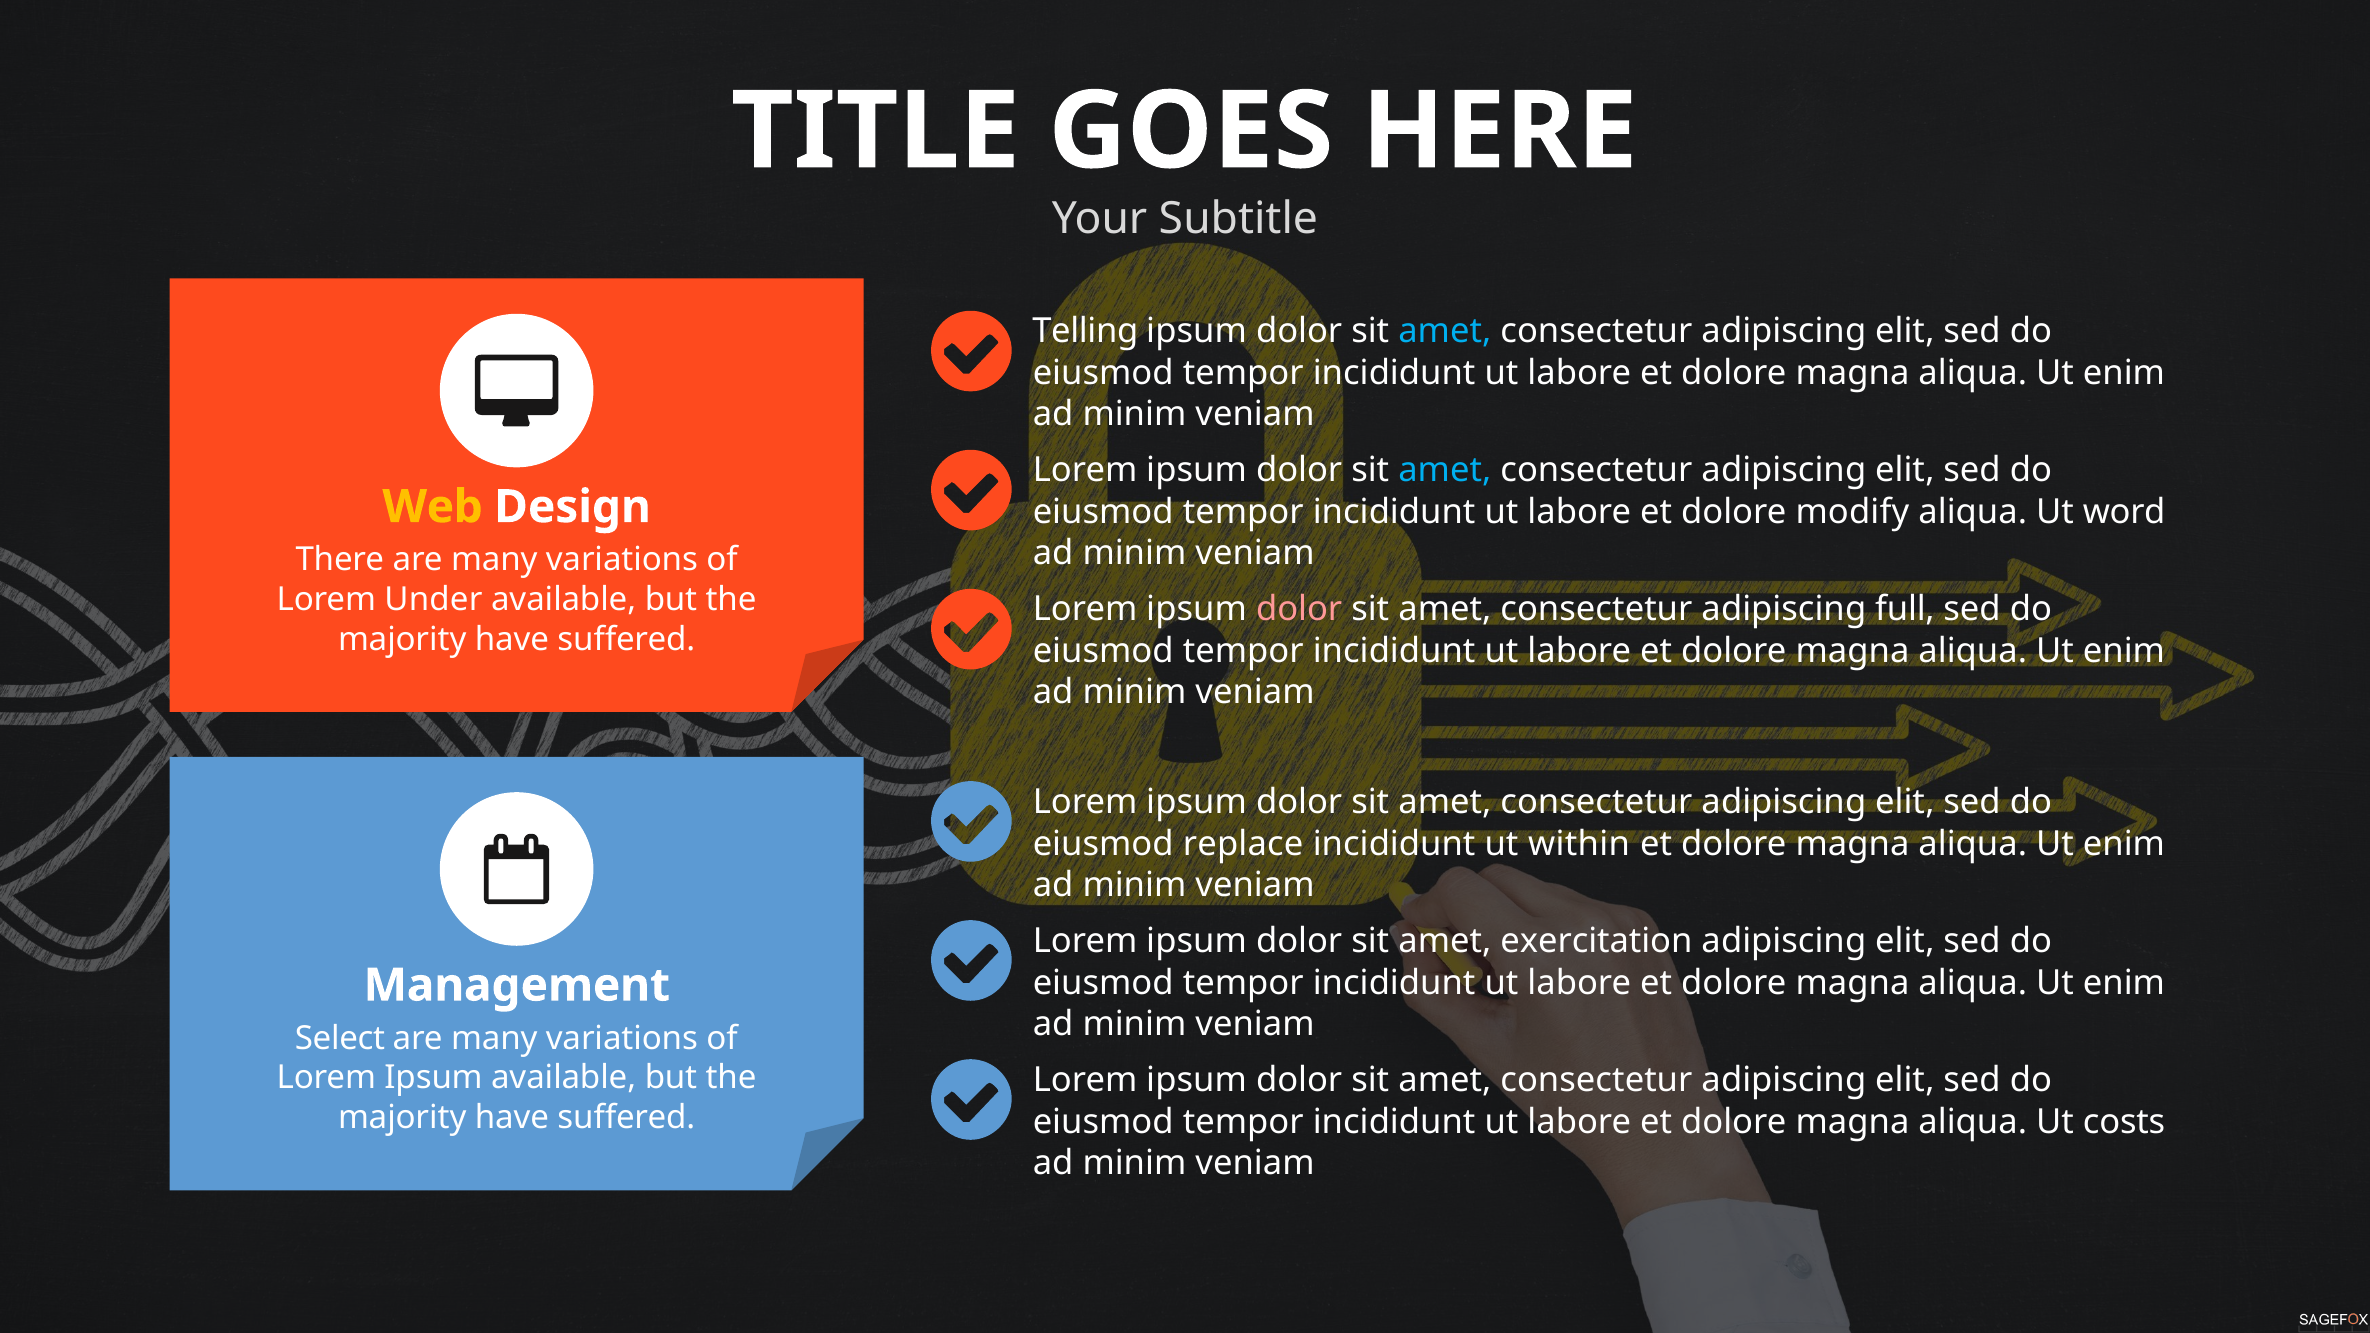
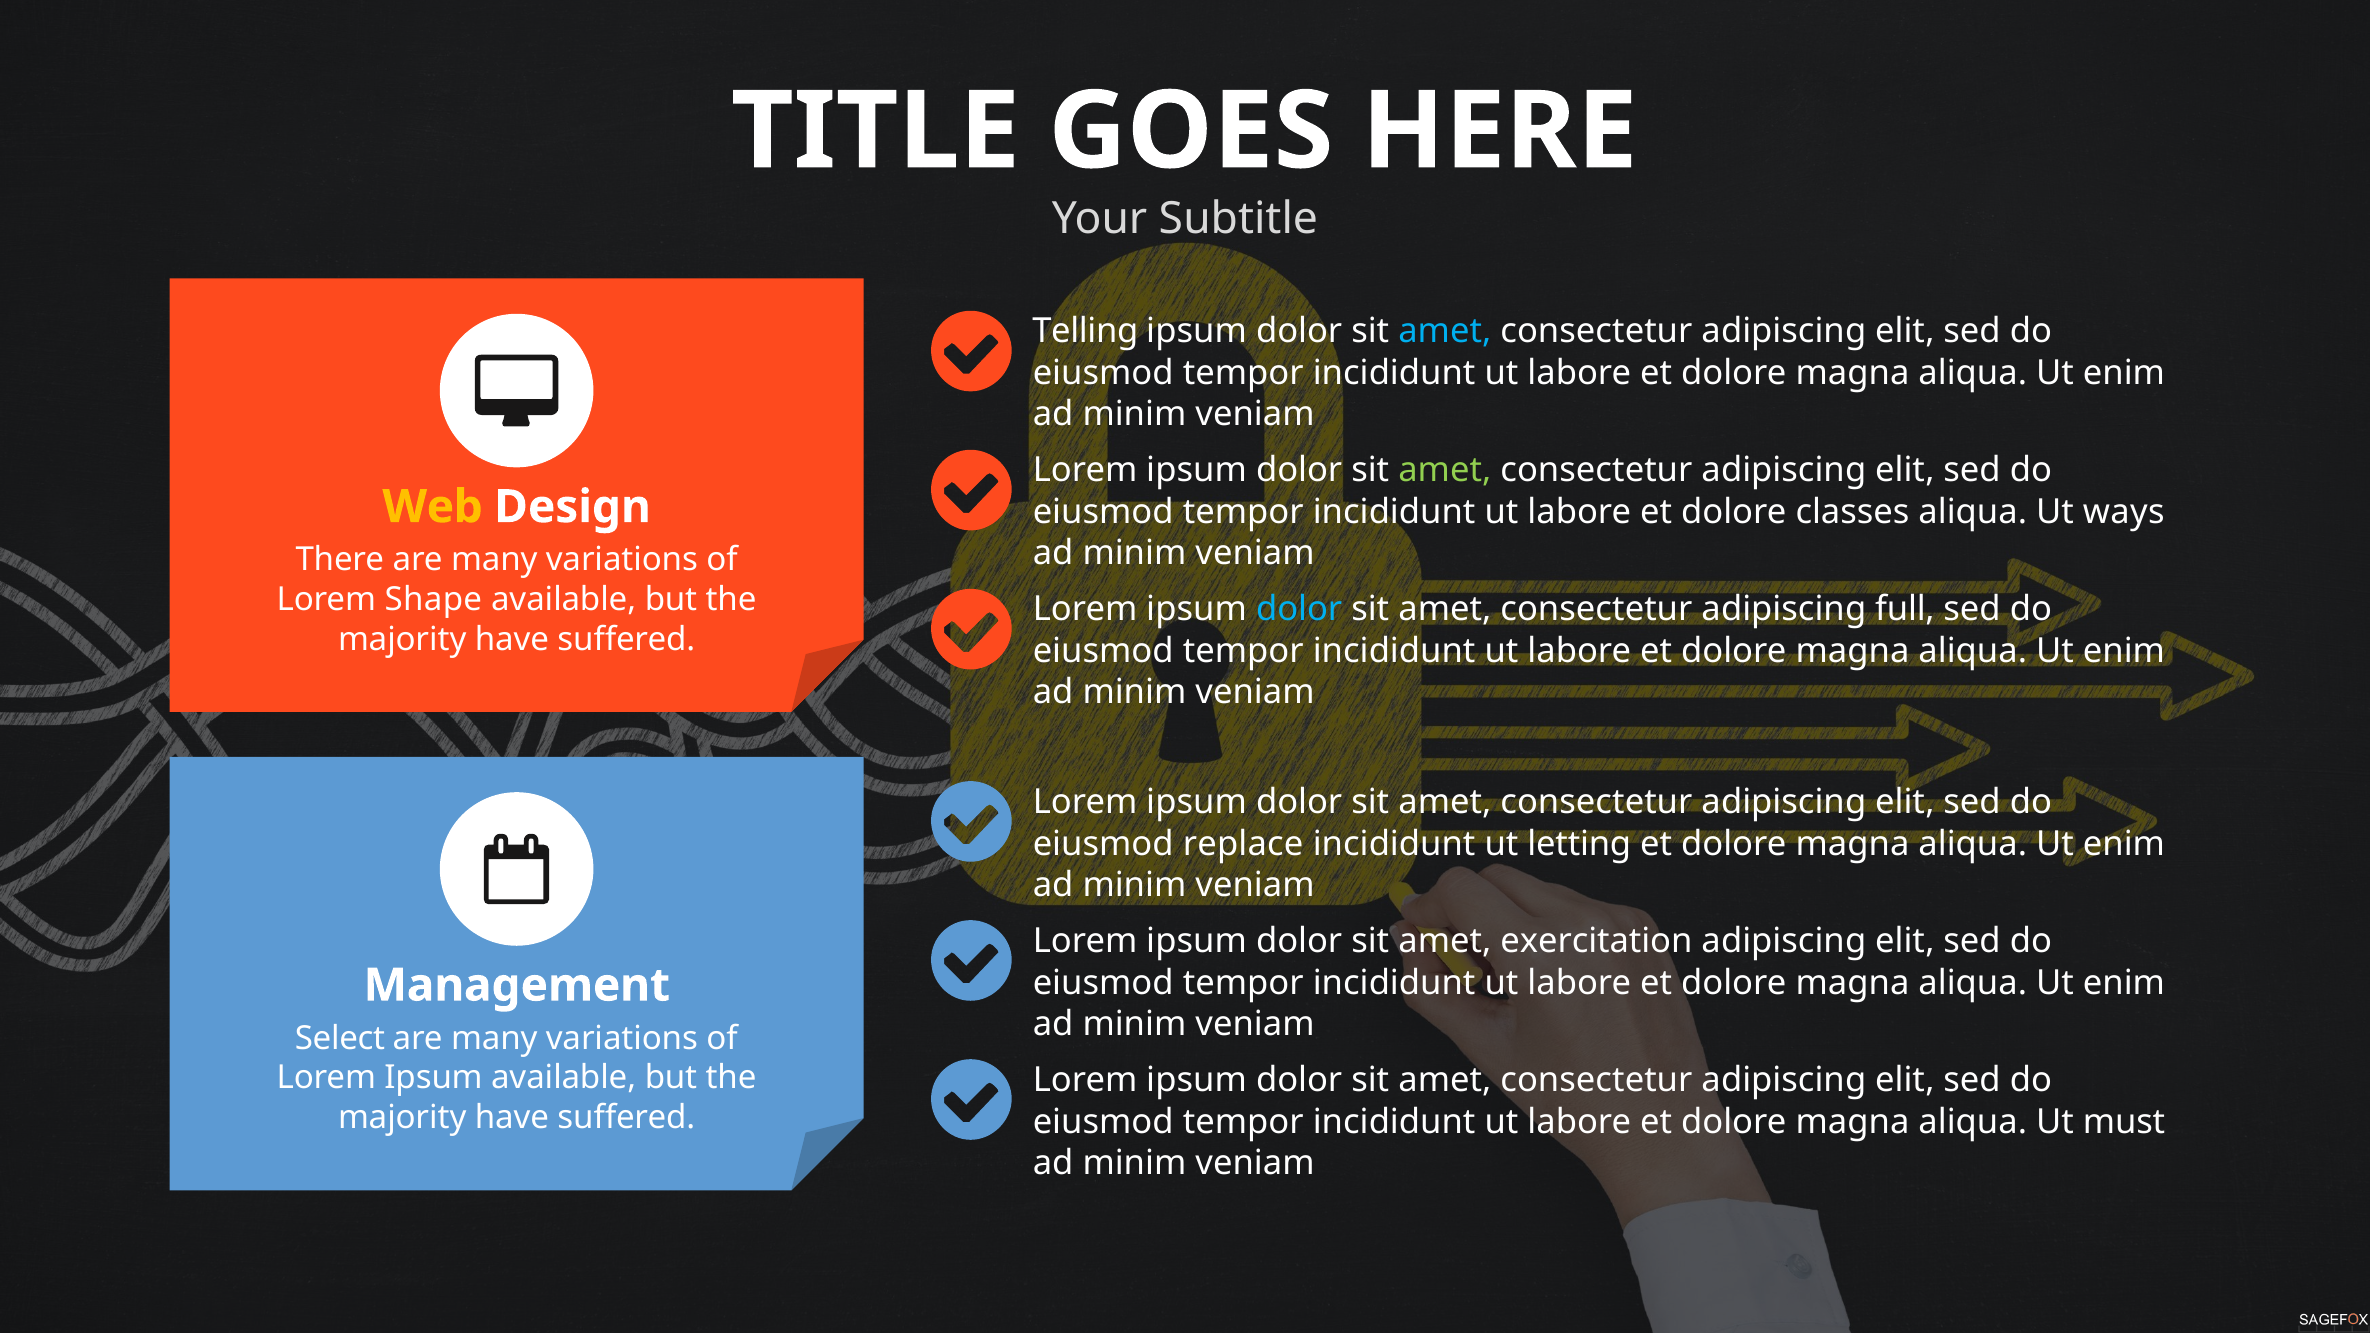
amet at (1445, 470) colour: light blue -> light green
modify: modify -> classes
word: word -> ways
Under: Under -> Shape
dolor at (1299, 610) colour: pink -> light blue
within: within -> letting
costs: costs -> must
